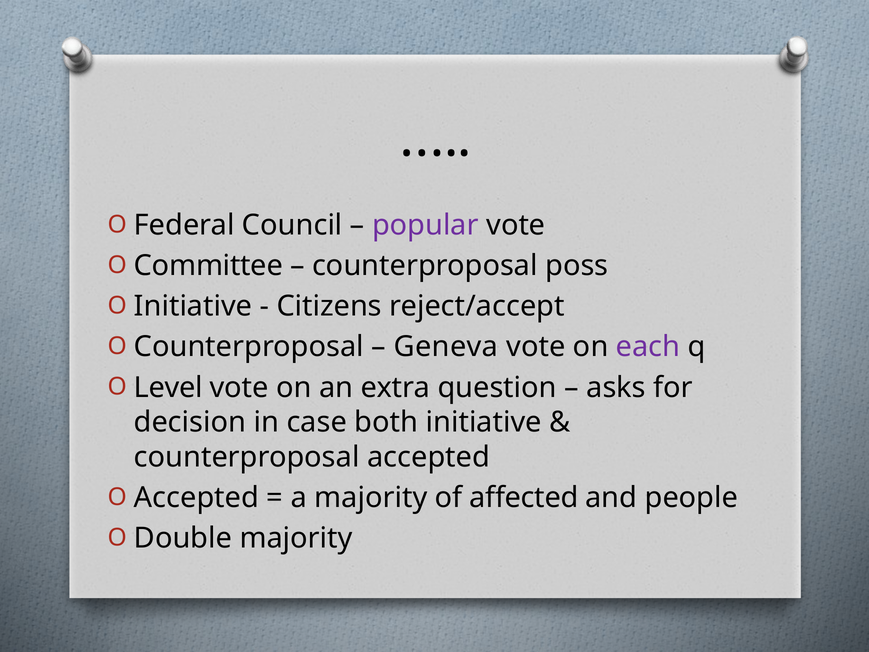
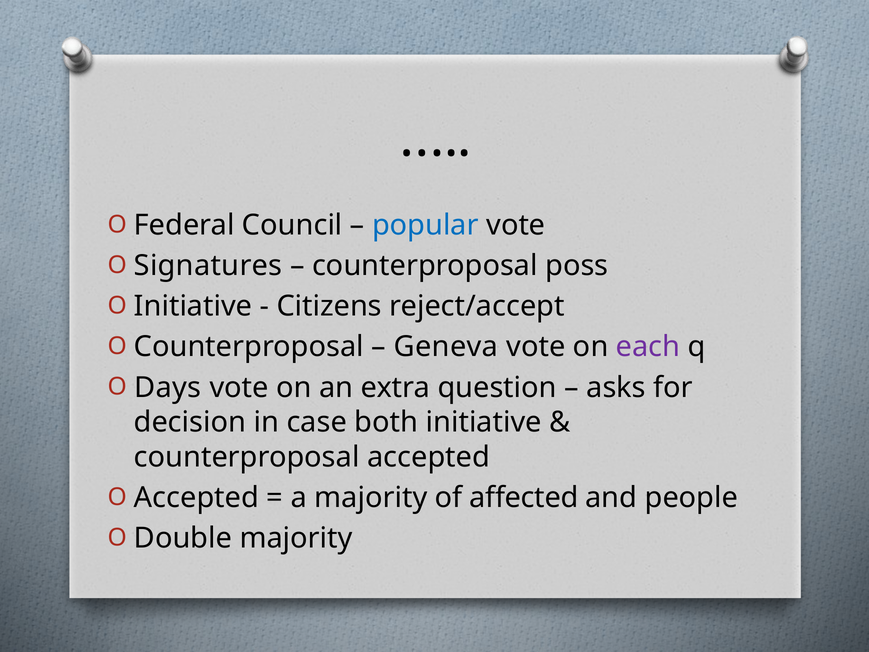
popular colour: purple -> blue
Committee: Committee -> Signatures
Level: Level -> Days
